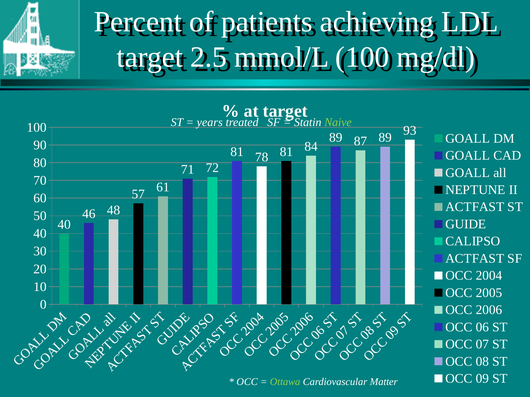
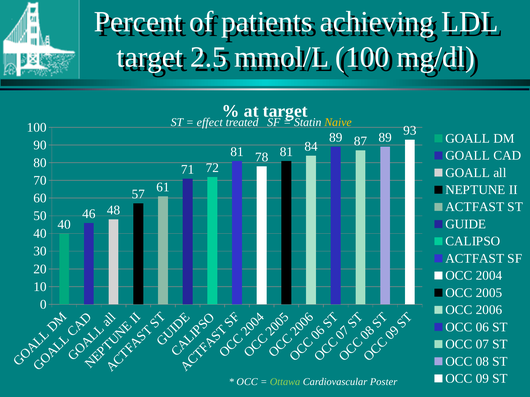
years: years -> effect
Naive colour: light green -> yellow
Matter: Matter -> Poster
